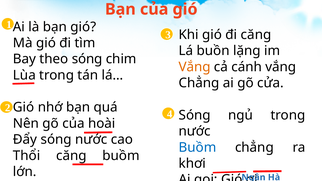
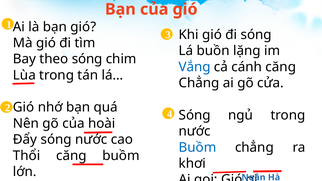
đi căng: căng -> sóng
Vắng at (195, 67) colour: orange -> blue
cánh vắng: vắng -> căng
